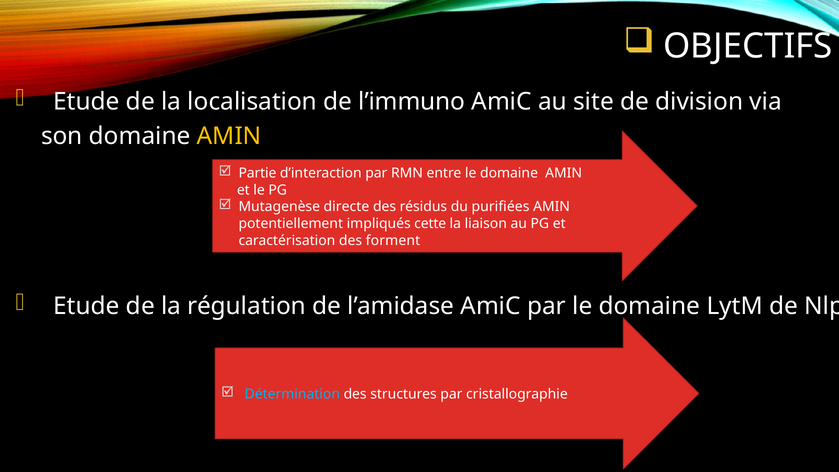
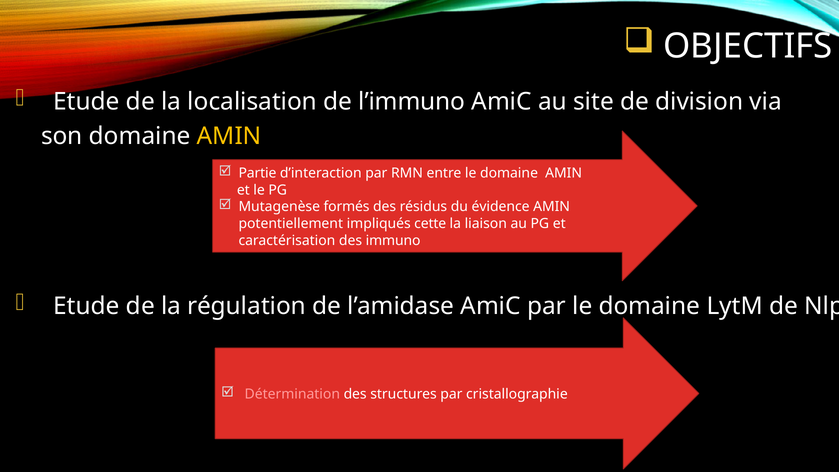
directe: directe -> formés
purifiées: purifiées -> évidence
forment: forment -> immuno
Détermination colour: light blue -> pink
